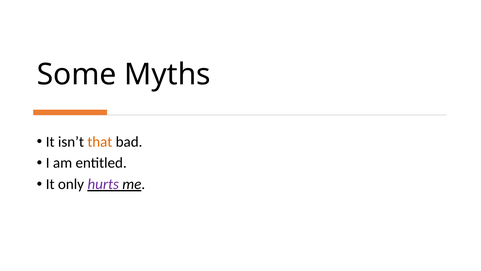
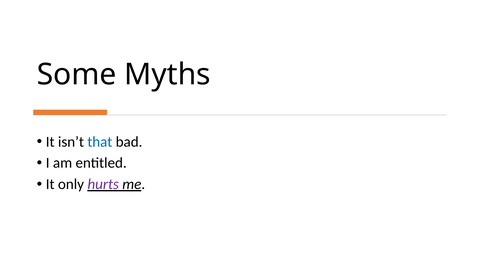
that colour: orange -> blue
